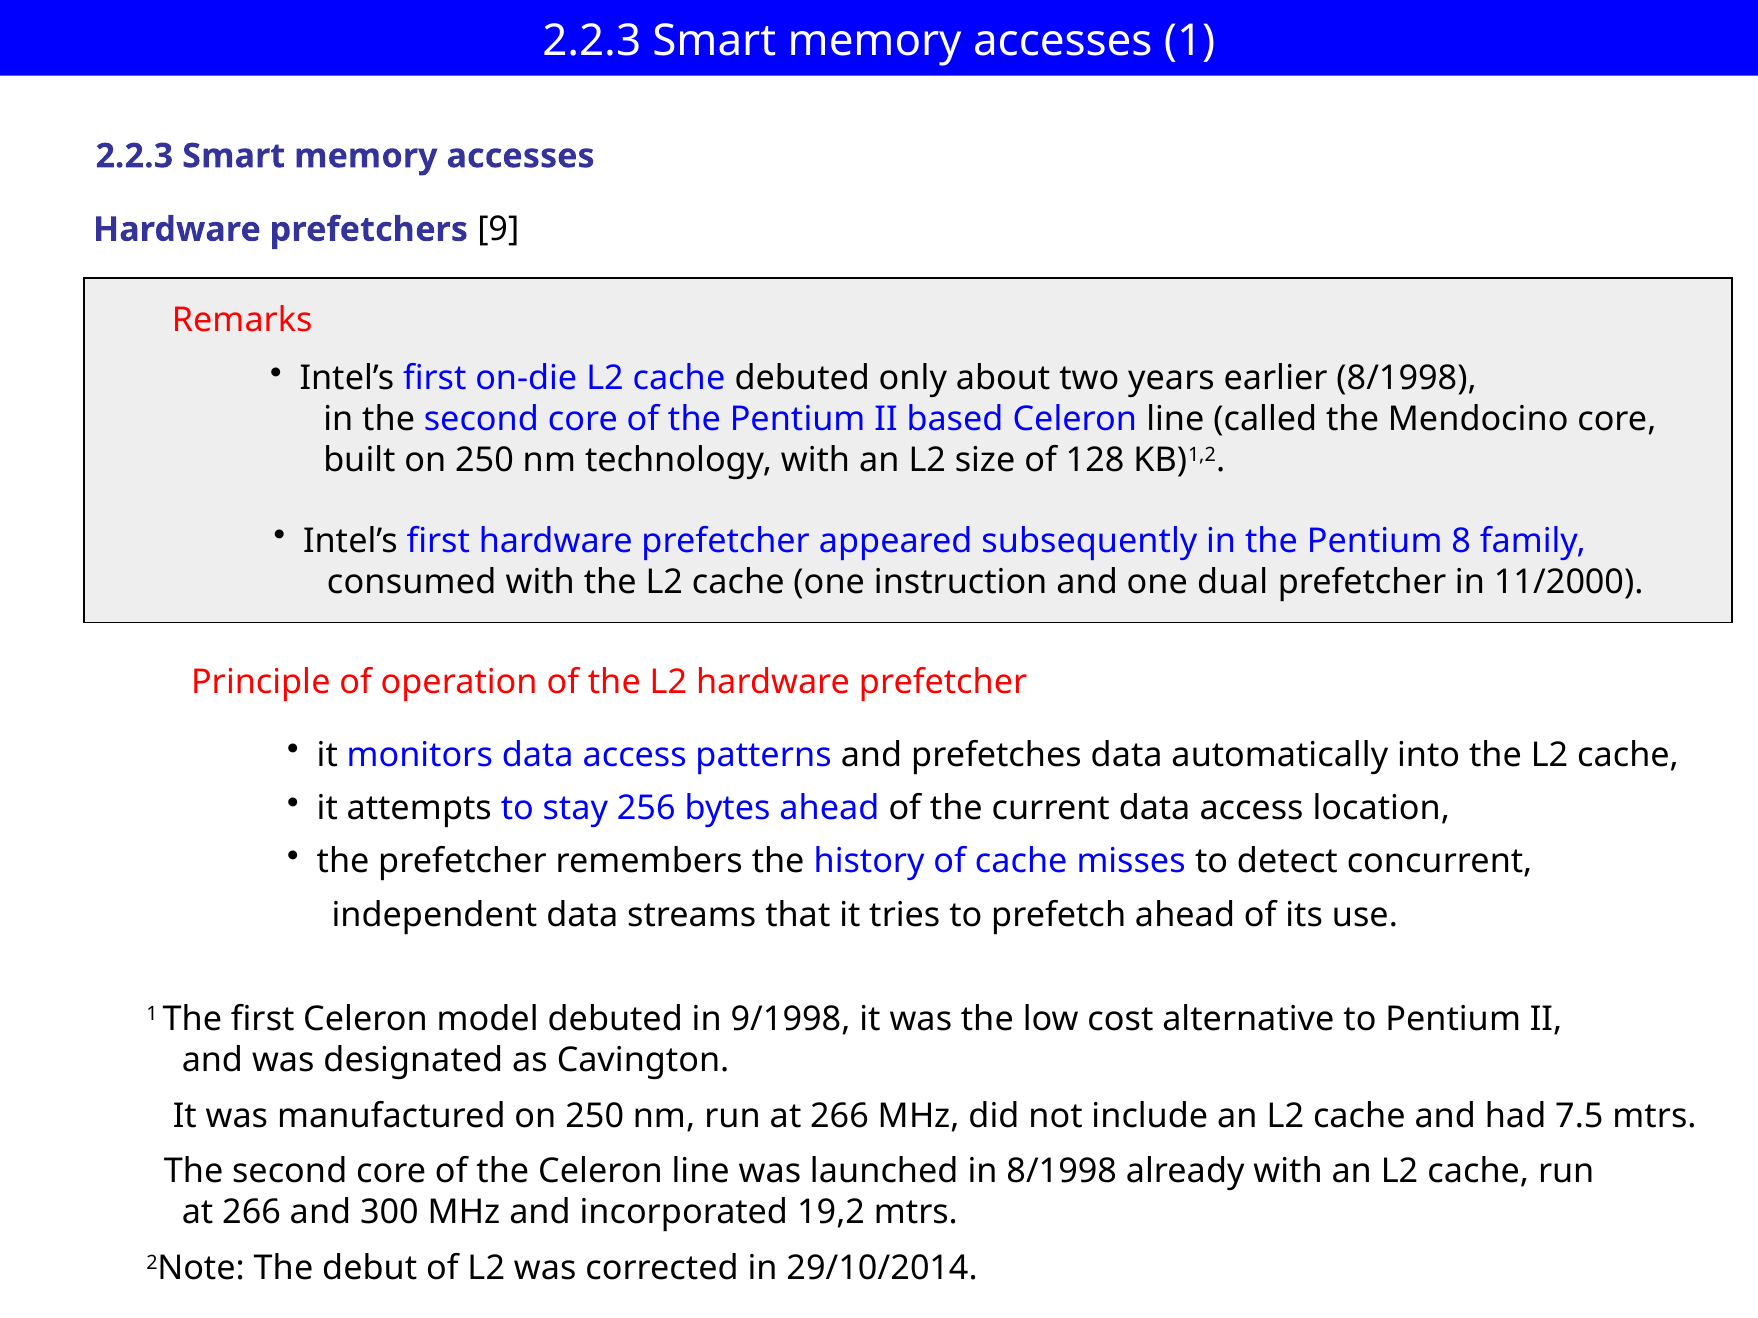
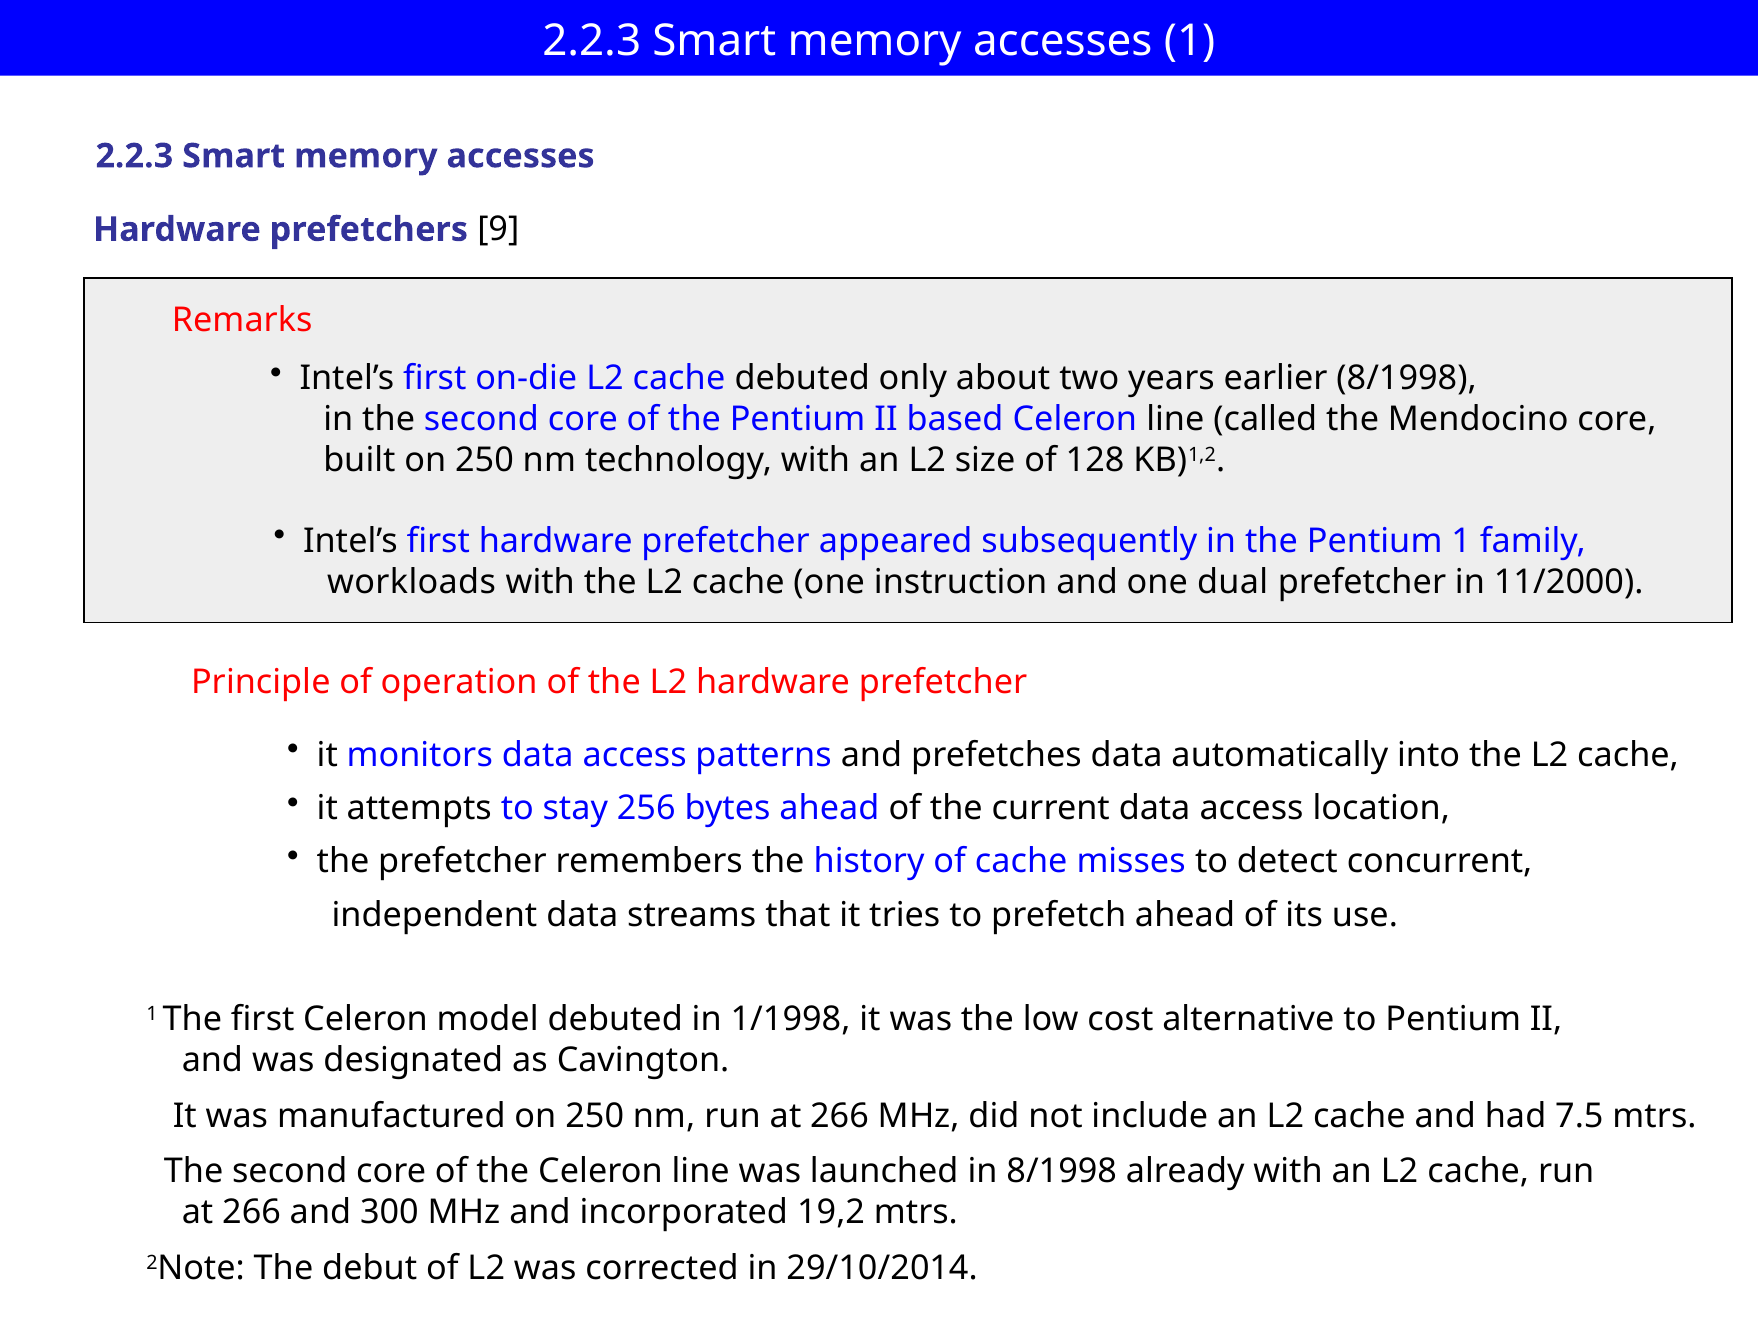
Pentium 8: 8 -> 1
consumed: consumed -> workloads
9/1998: 9/1998 -> 1/1998
